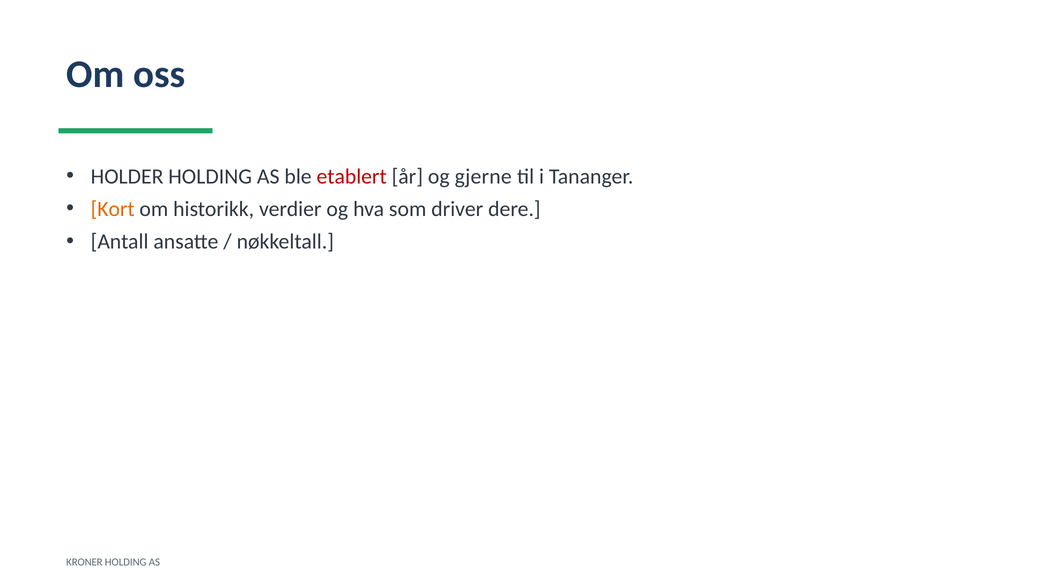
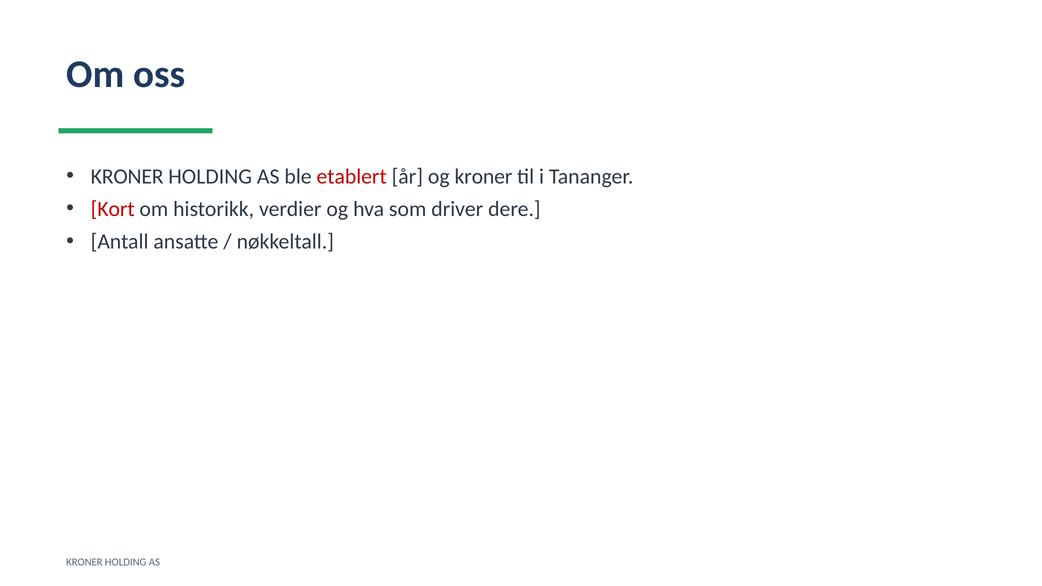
HOLDER at (127, 176): HOLDER -> KRONER
og gjerne: gjerne -> kroner
Kort colour: orange -> red
